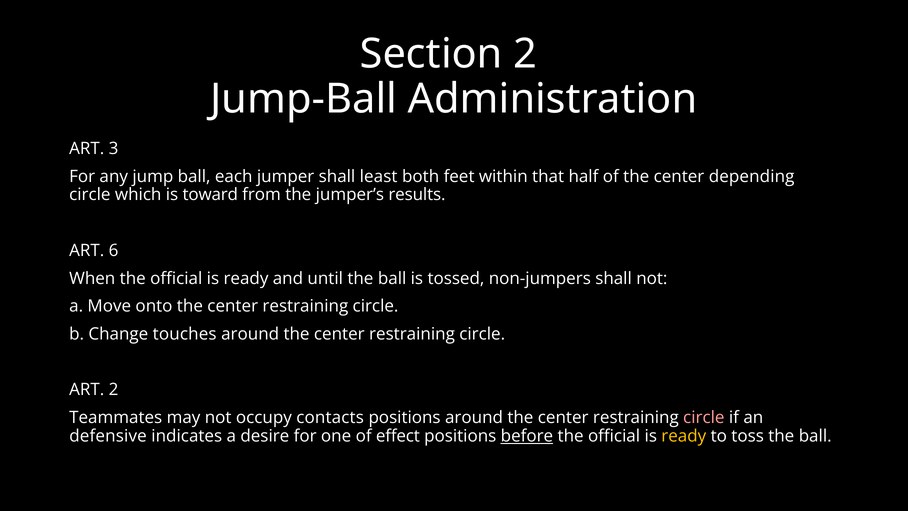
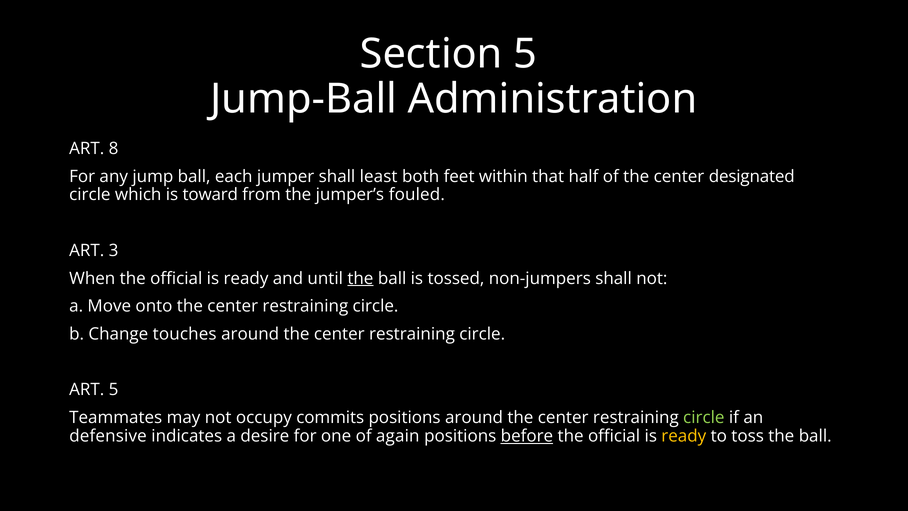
Section 2: 2 -> 5
3: 3 -> 8
depending: depending -> designated
results: results -> fouled
6: 6 -> 3
the at (360, 278) underline: none -> present
ART 2: 2 -> 5
contacts: contacts -> commits
circle at (704, 418) colour: pink -> light green
effect: effect -> again
